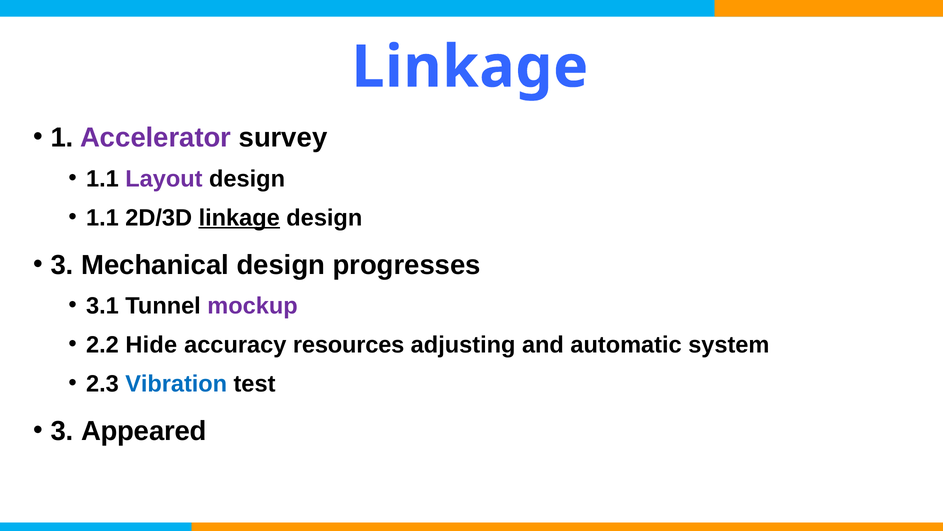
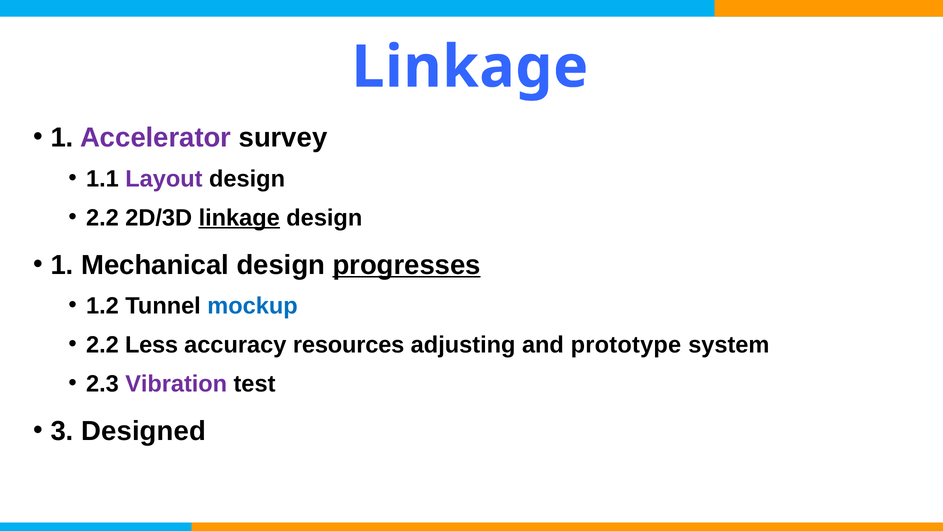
1.1 at (102, 218): 1.1 -> 2.2
3 at (62, 265): 3 -> 1
progresses underline: none -> present
3.1: 3.1 -> 1.2
mockup colour: purple -> blue
Hide: Hide -> Less
automatic: automatic -> prototype
Vibration colour: blue -> purple
Appeared: Appeared -> Designed
